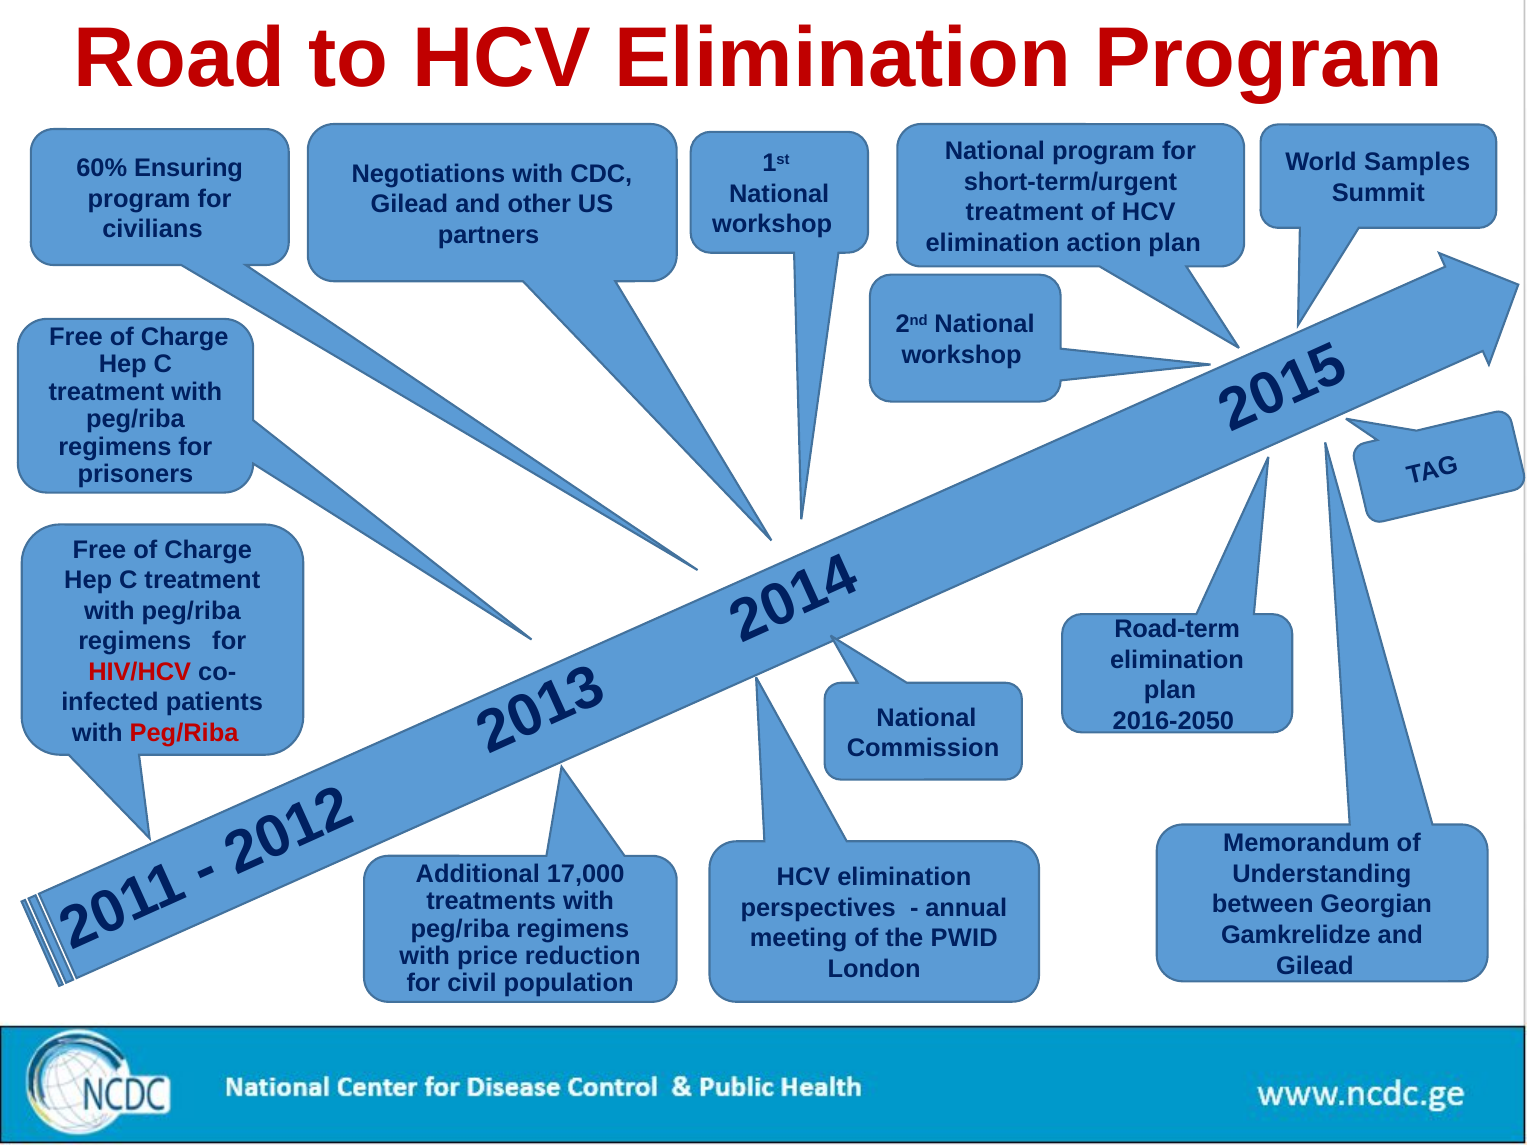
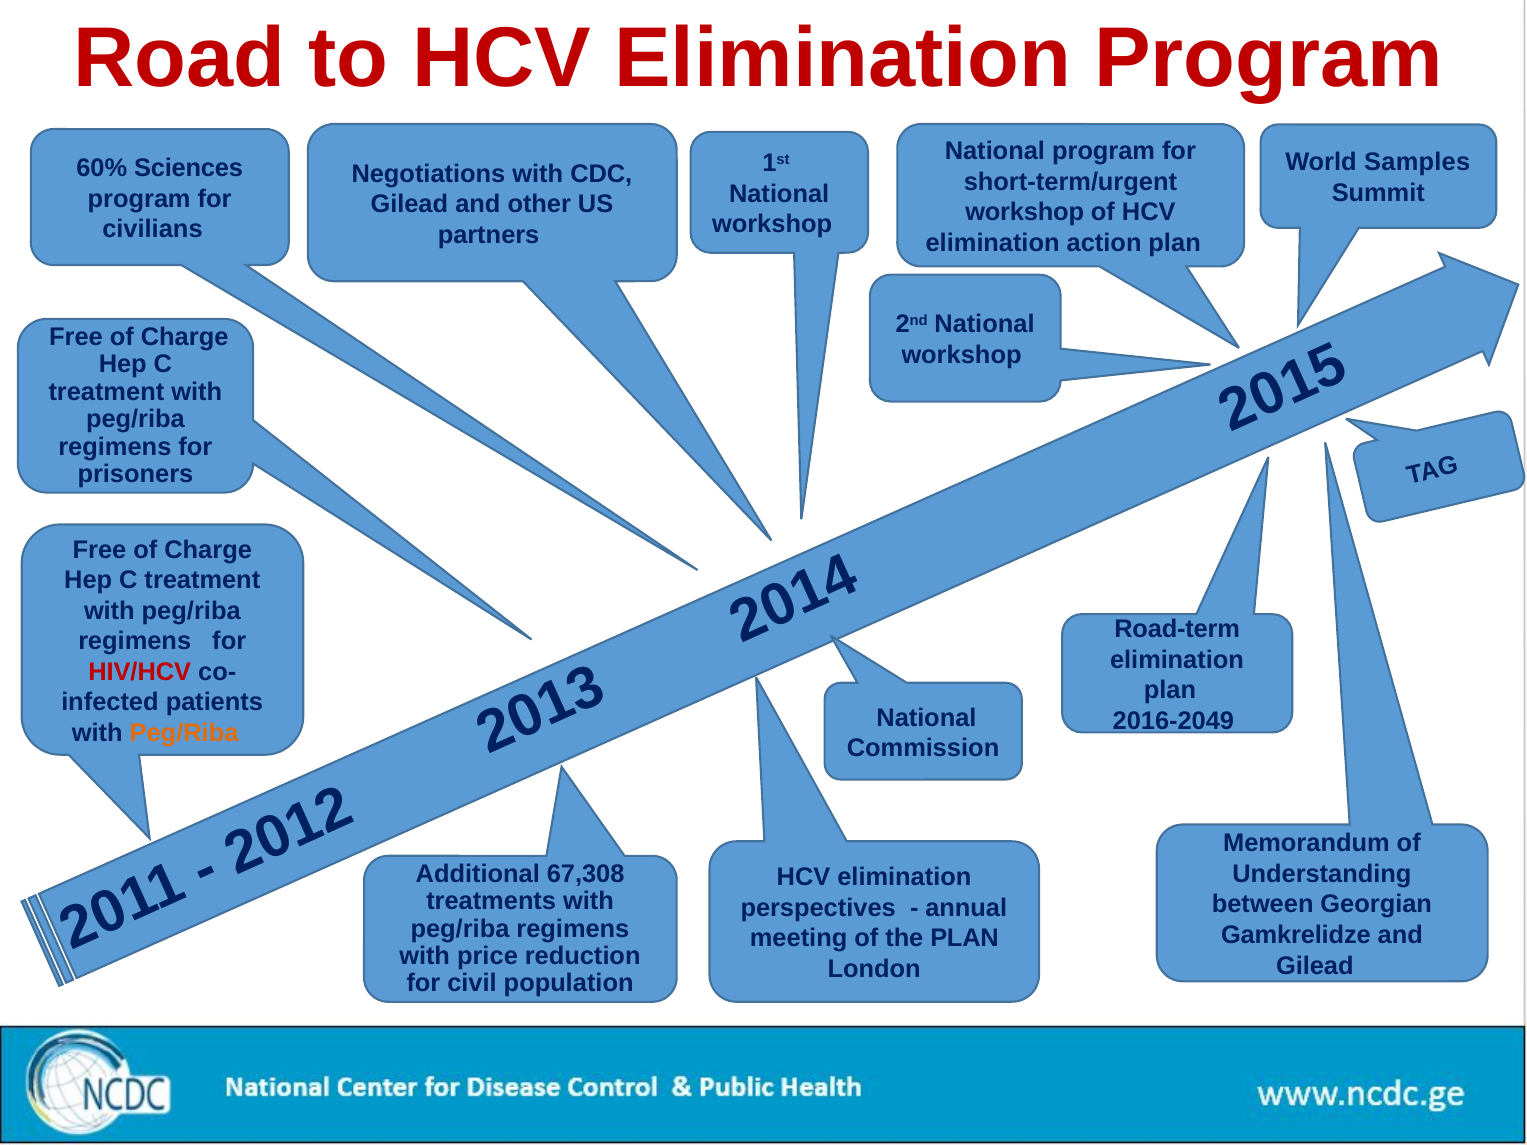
Ensuring: Ensuring -> Sciences
treatment at (1024, 212): treatment -> workshop
2016-2050: 2016-2050 -> 2016-2049
Peg/Riba at (184, 733) colour: red -> orange
17,000: 17,000 -> 67,308
the PWID: PWID -> PLAN
